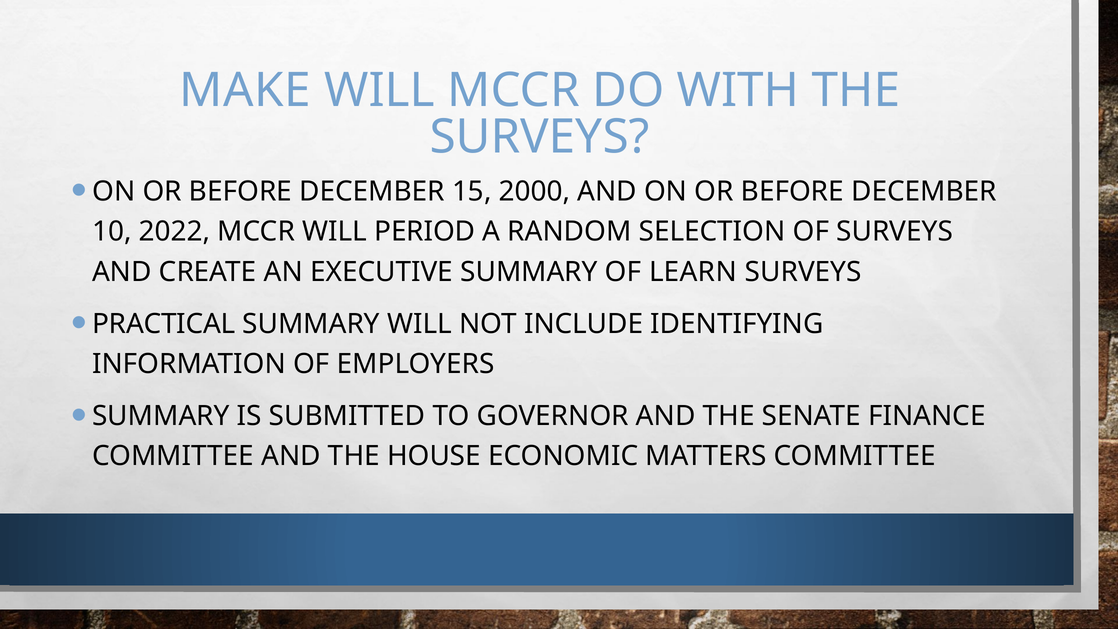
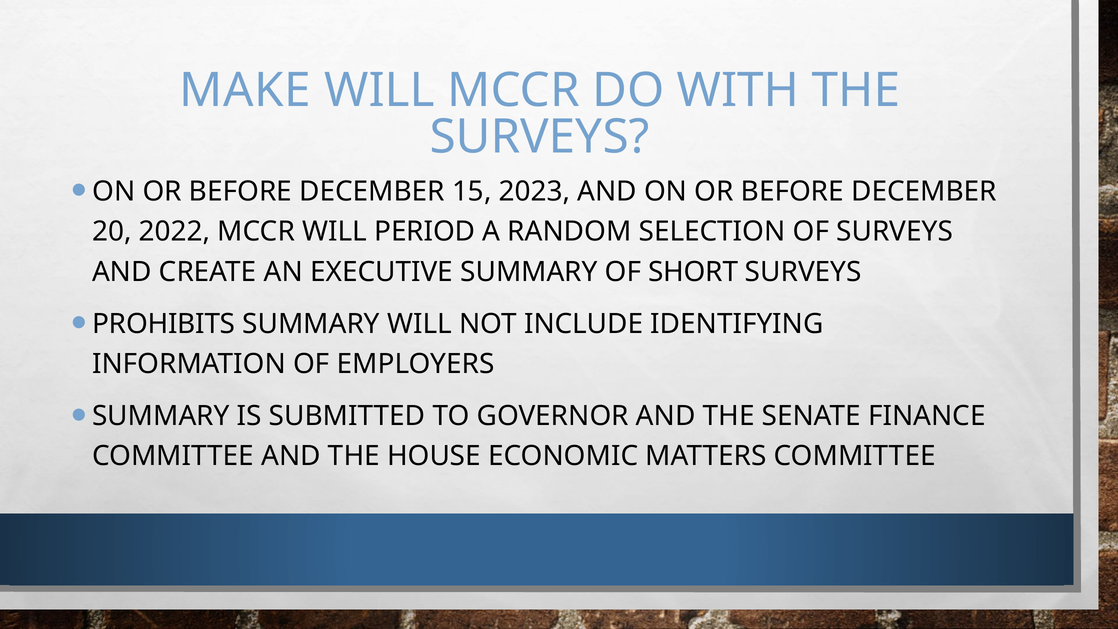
2000: 2000 -> 2023
10: 10 -> 20
LEARN: LEARN -> SHORT
PRACTICAL: PRACTICAL -> PROHIBITS
